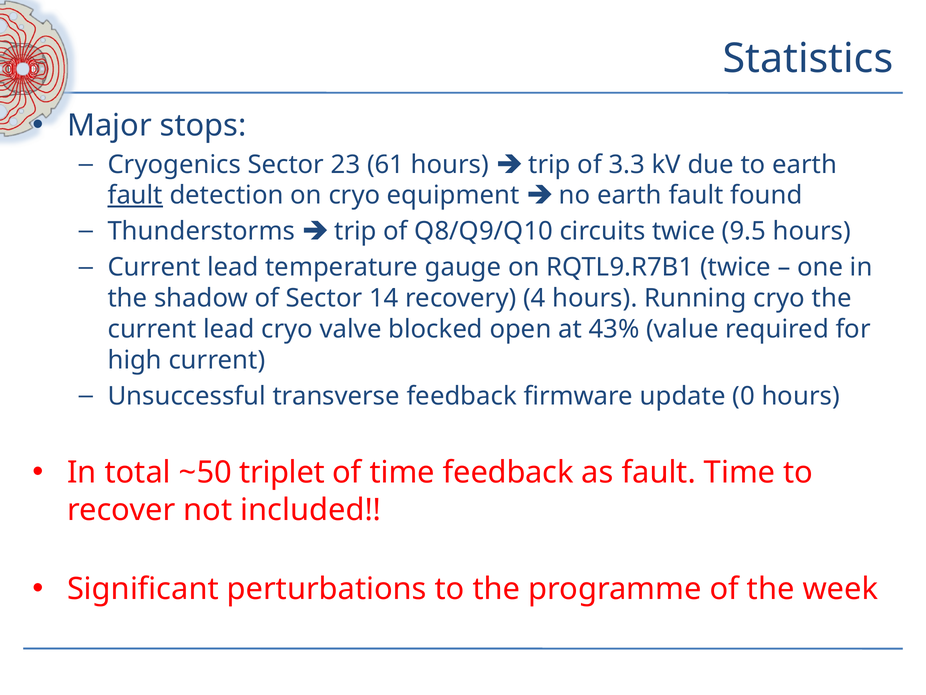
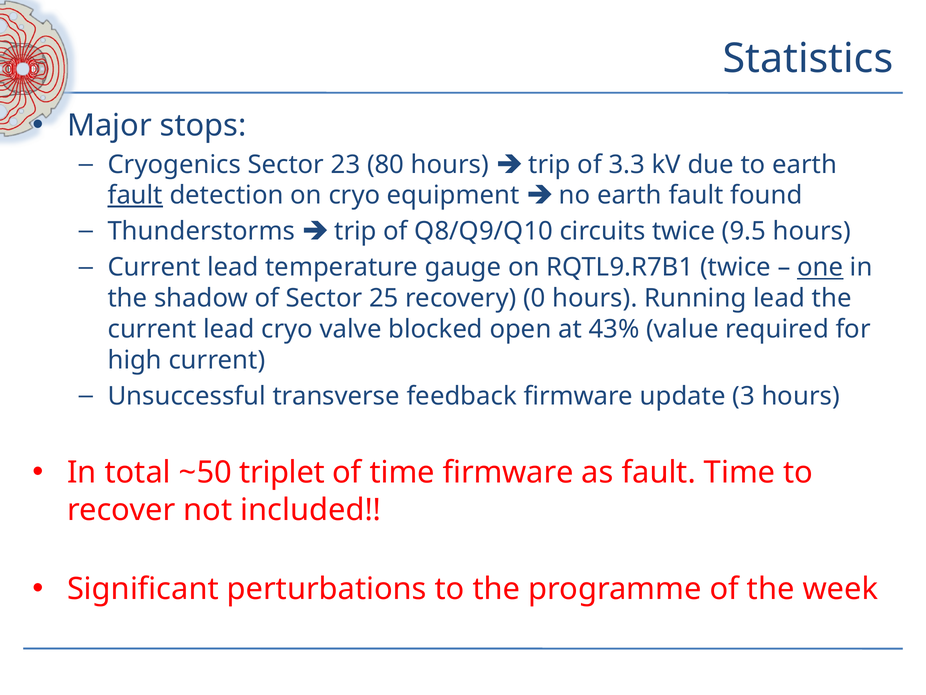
61: 61 -> 80
one underline: none -> present
14: 14 -> 25
4: 4 -> 0
Running cryo: cryo -> lead
0: 0 -> 3
time feedback: feedback -> firmware
